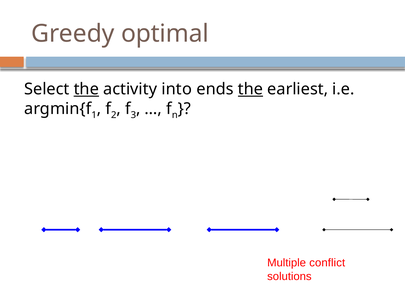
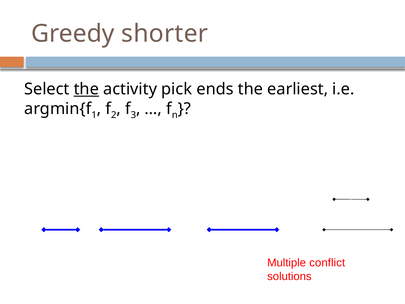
optimal: optimal -> shorter
into: into -> pick
the at (250, 89) underline: present -> none
